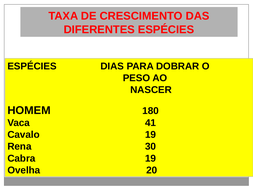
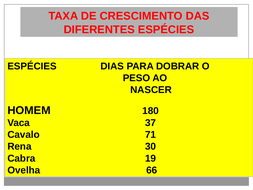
41: 41 -> 37
Cavalo 19: 19 -> 71
20: 20 -> 66
